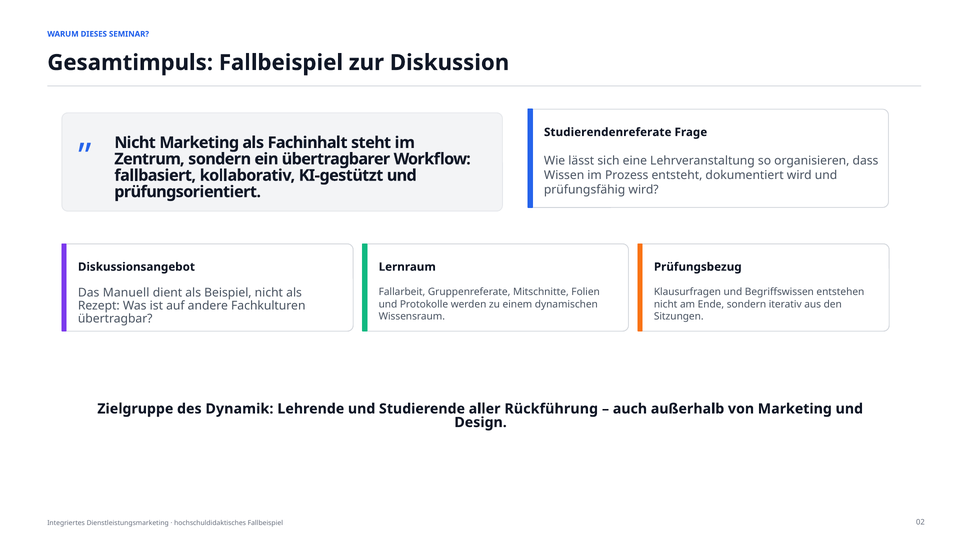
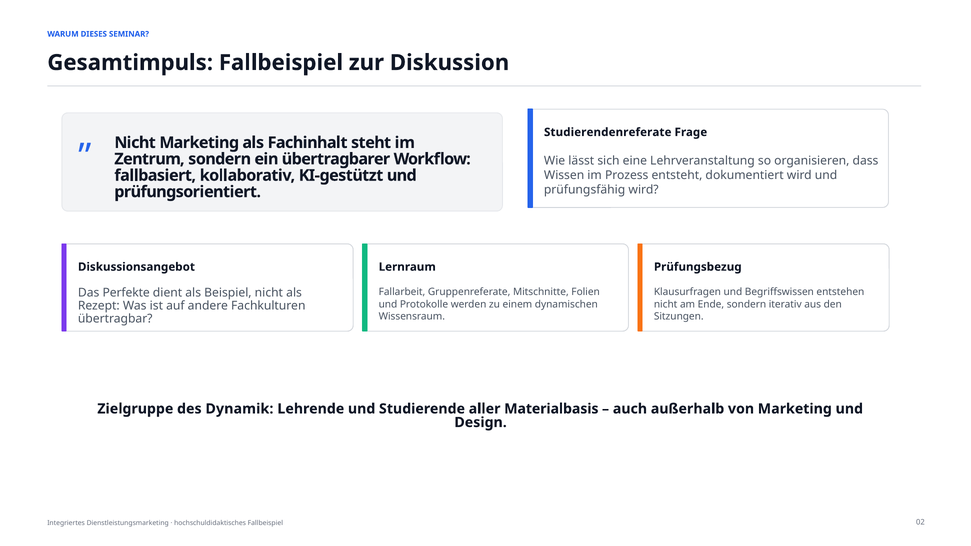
Manuell: Manuell -> Perfekte
Rückführung: Rückführung -> Materialbasis
